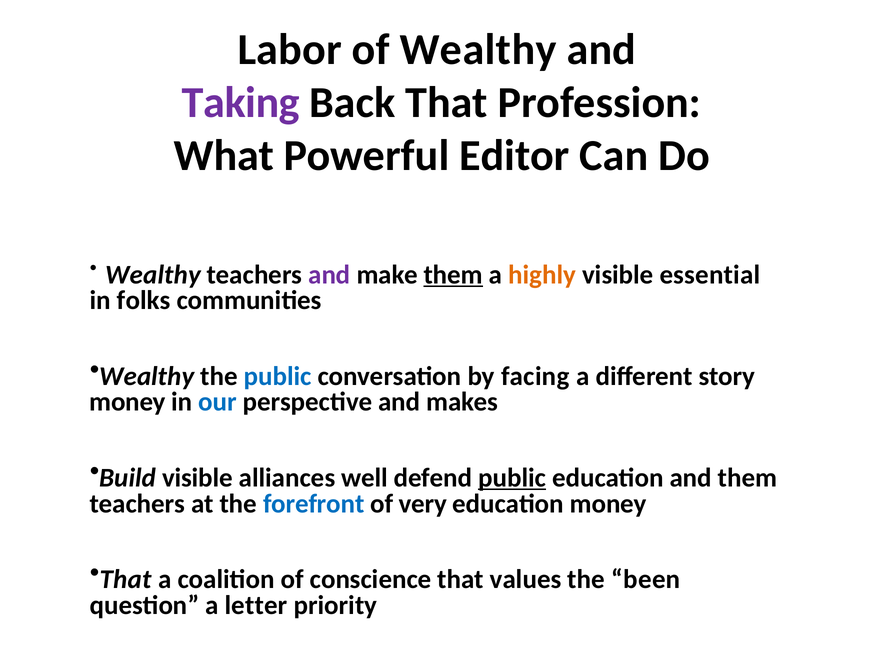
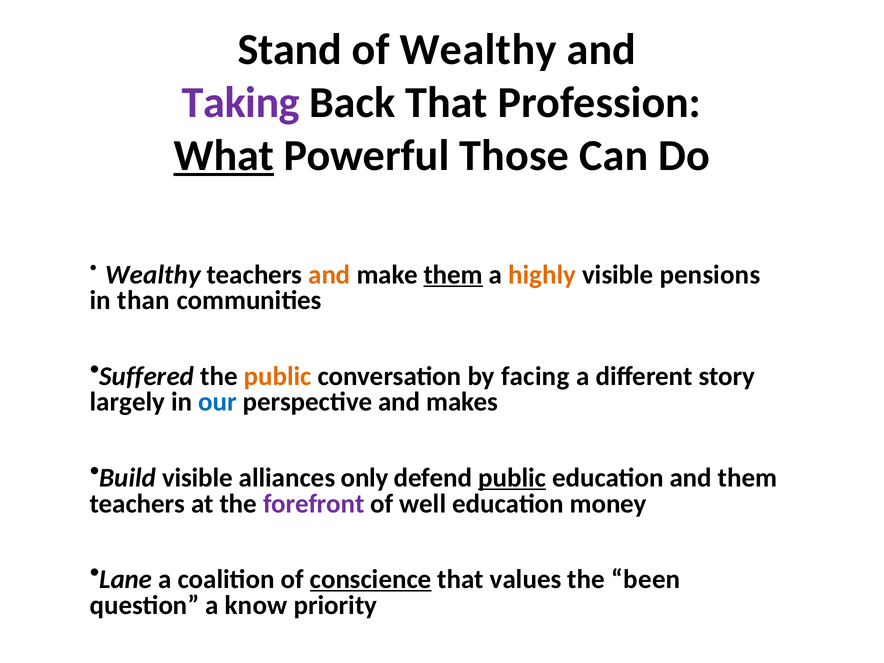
Labor: Labor -> Stand
What underline: none -> present
Editor: Editor -> Those
and at (329, 275) colour: purple -> orange
essential: essential -> pensions
folks: folks -> than
Wealthy at (147, 376): Wealthy -> Suffered
public at (278, 376) colour: blue -> orange
money at (128, 402): money -> largely
well: well -> only
forefront colour: blue -> purple
very: very -> well
That at (126, 579): That -> Lane
conscience underline: none -> present
letter: letter -> know
